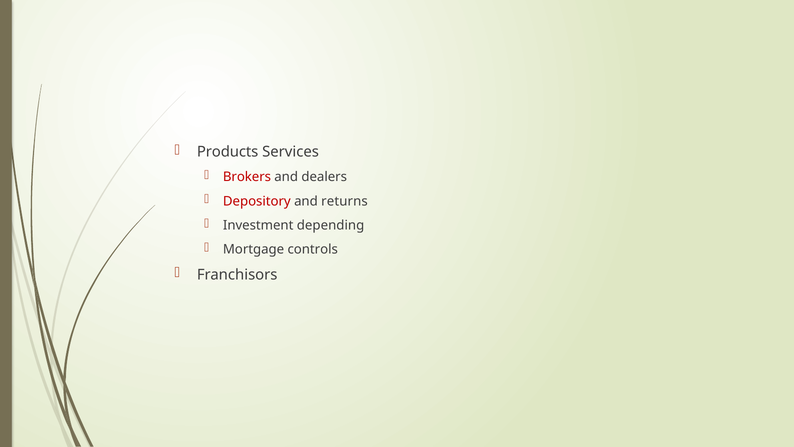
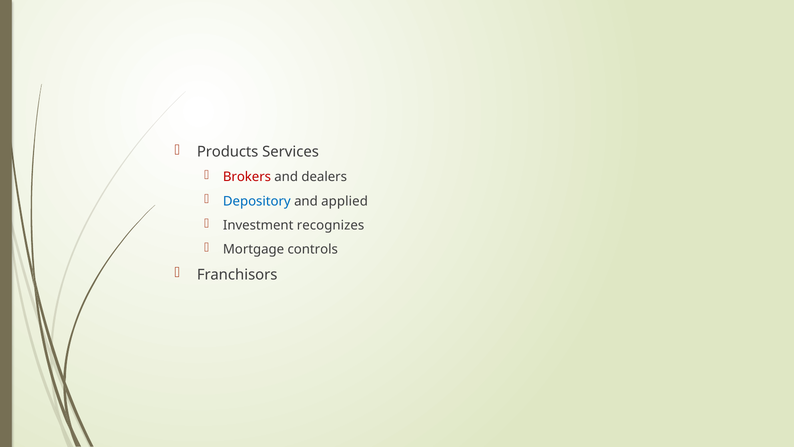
Depository colour: red -> blue
returns: returns -> applied
depending: depending -> recognizes
